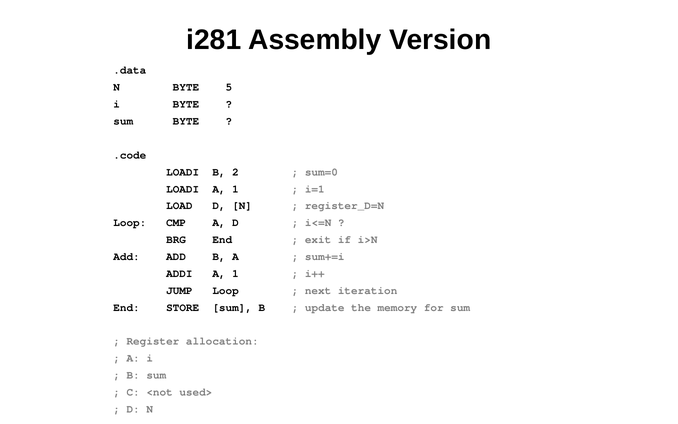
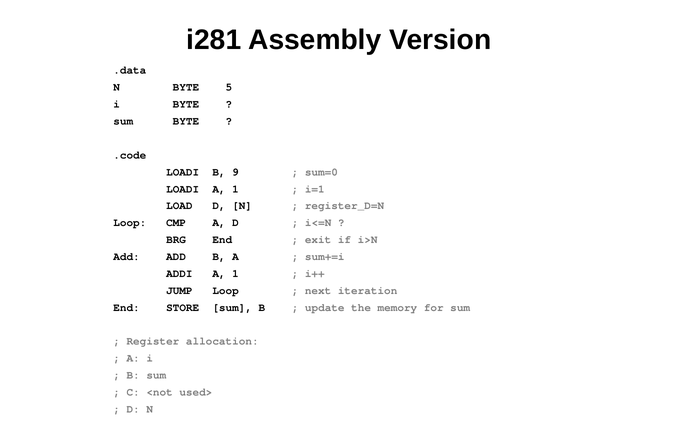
2: 2 -> 9
